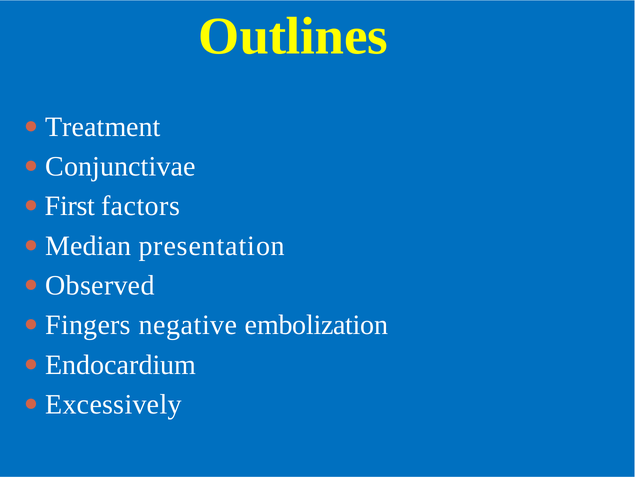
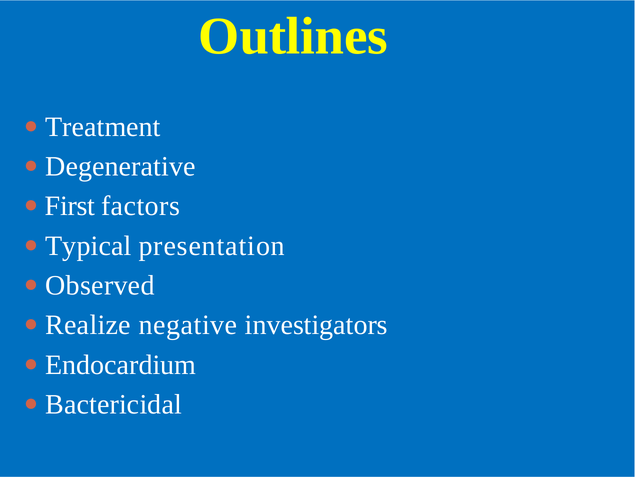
Conjunctivae: Conjunctivae -> Degenerative
Median: Median -> Typical
Fingers: Fingers -> Realize
embolization: embolization -> investigators
Excessively: Excessively -> Bactericidal
